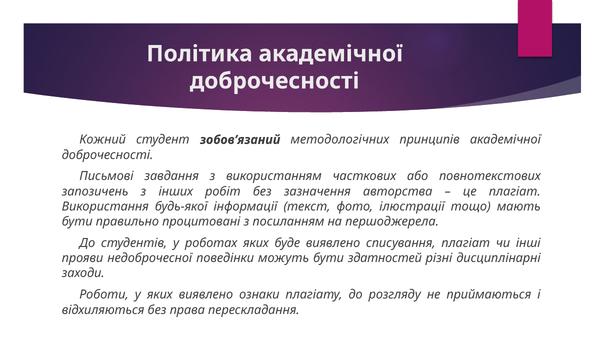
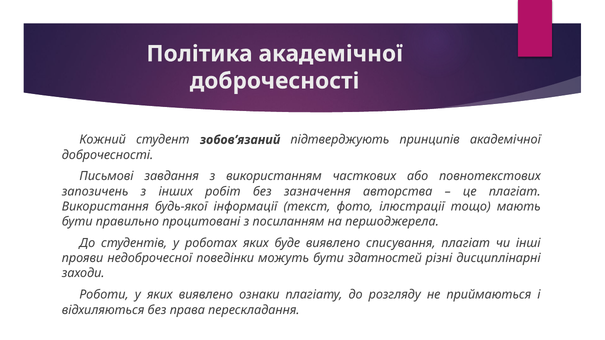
методологічних: методологічних -> підтверджують
